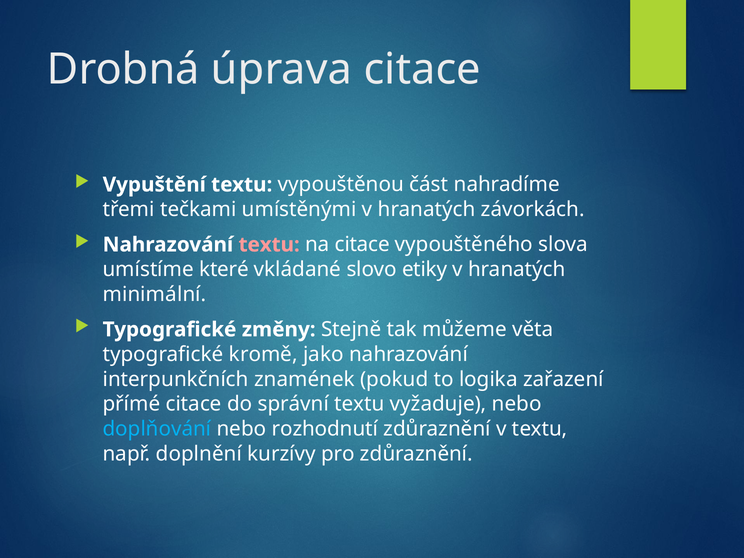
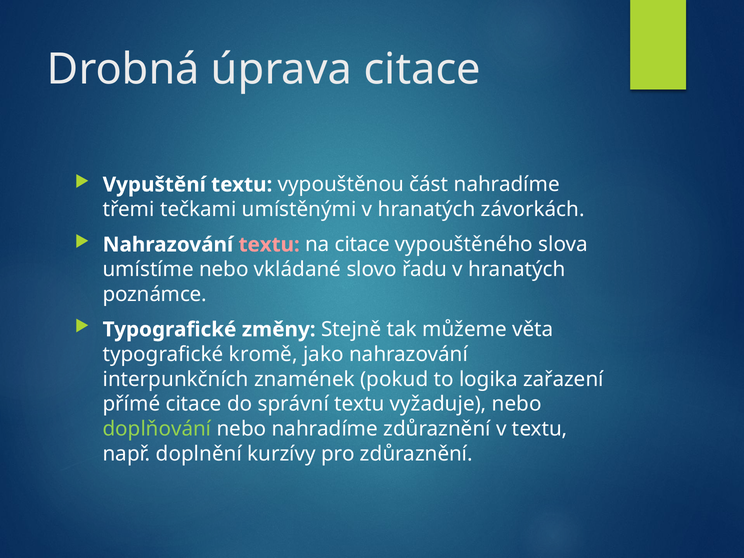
umístíme které: které -> nebo
etiky: etiky -> řadu
minimální: minimální -> poznámce
doplňování colour: light blue -> light green
nebo rozhodnutí: rozhodnutí -> nahradíme
